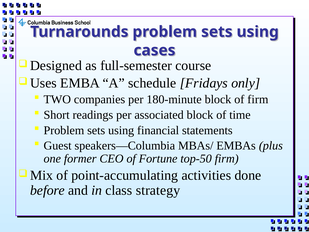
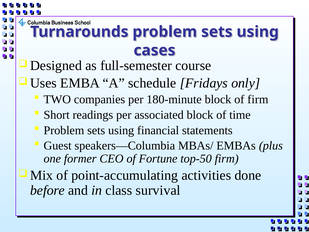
strategy: strategy -> survival
